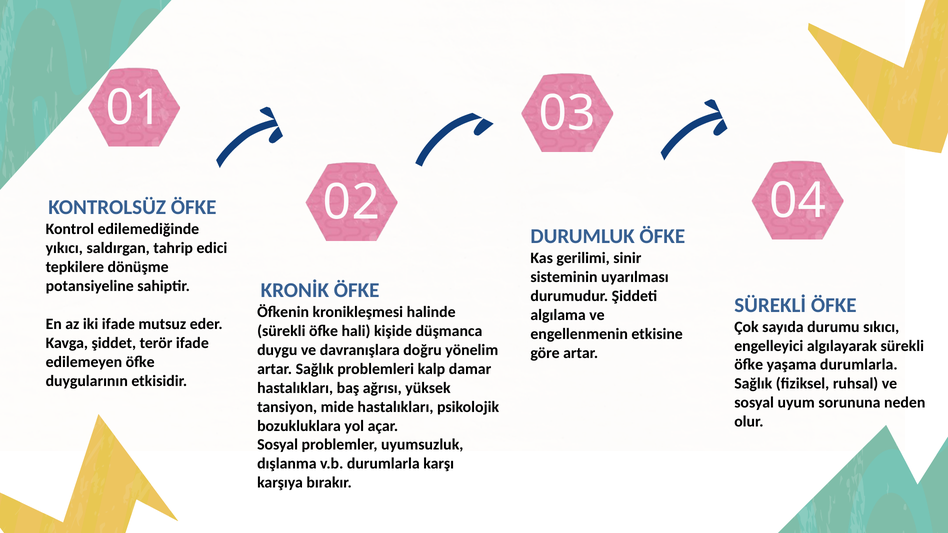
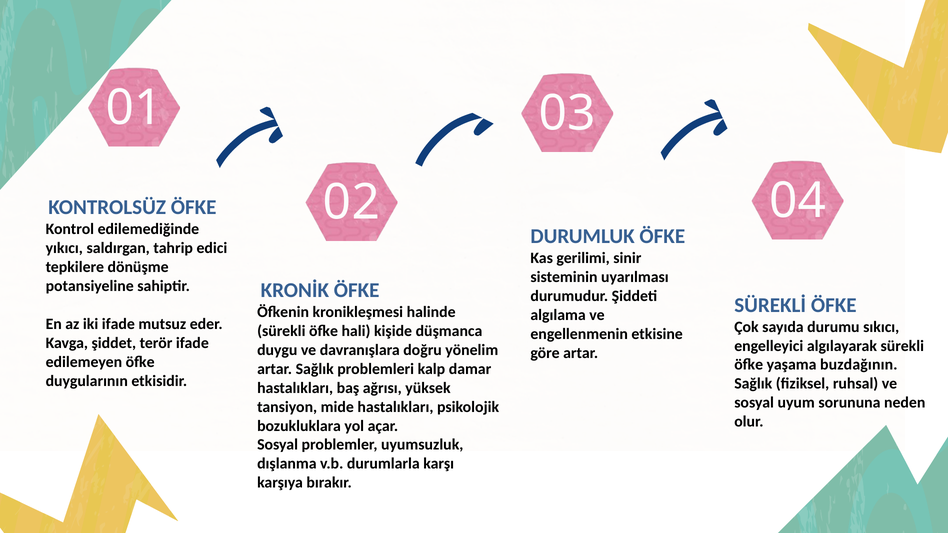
yaşama durumlarla: durumlarla -> buzdağının
